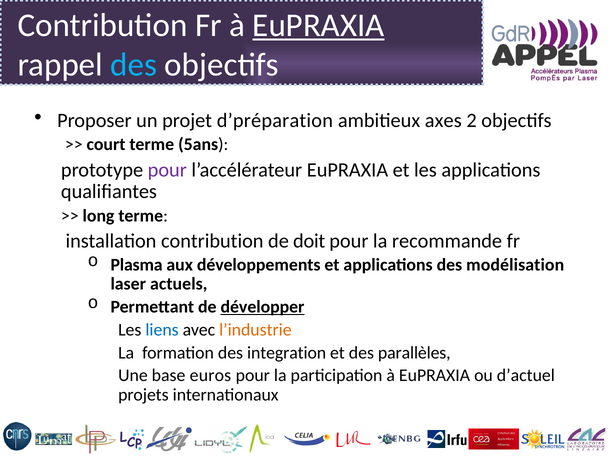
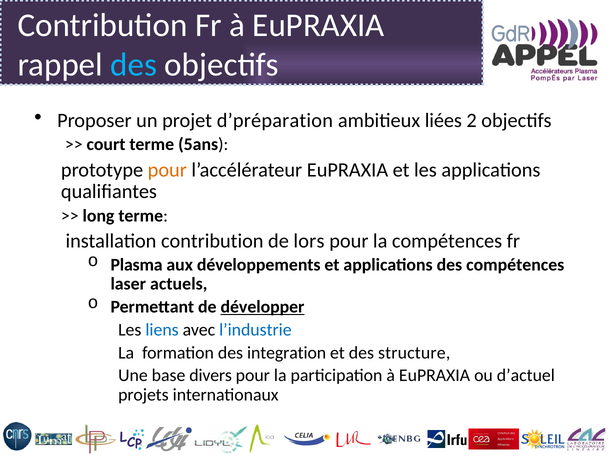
EuPRAXIA at (319, 25) underline: present -> none
axes: axes -> liées
pour at (167, 170) colour: purple -> orange
doit: doit -> lors
la recommande: recommande -> compétences
des modélisation: modélisation -> compétences
l’industrie colour: orange -> blue
parallèles: parallèles -> structure
euros: euros -> divers
